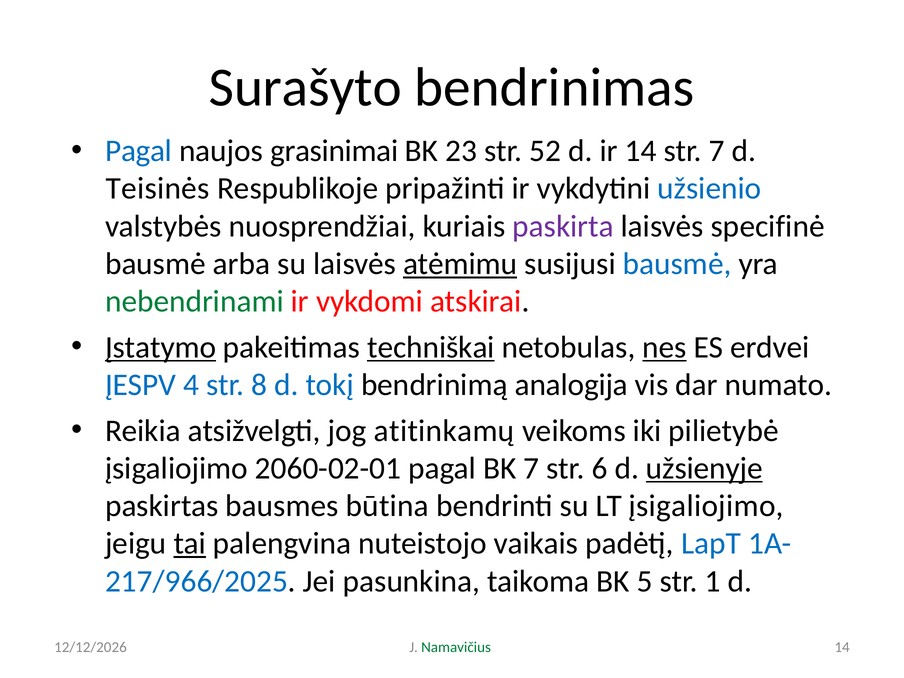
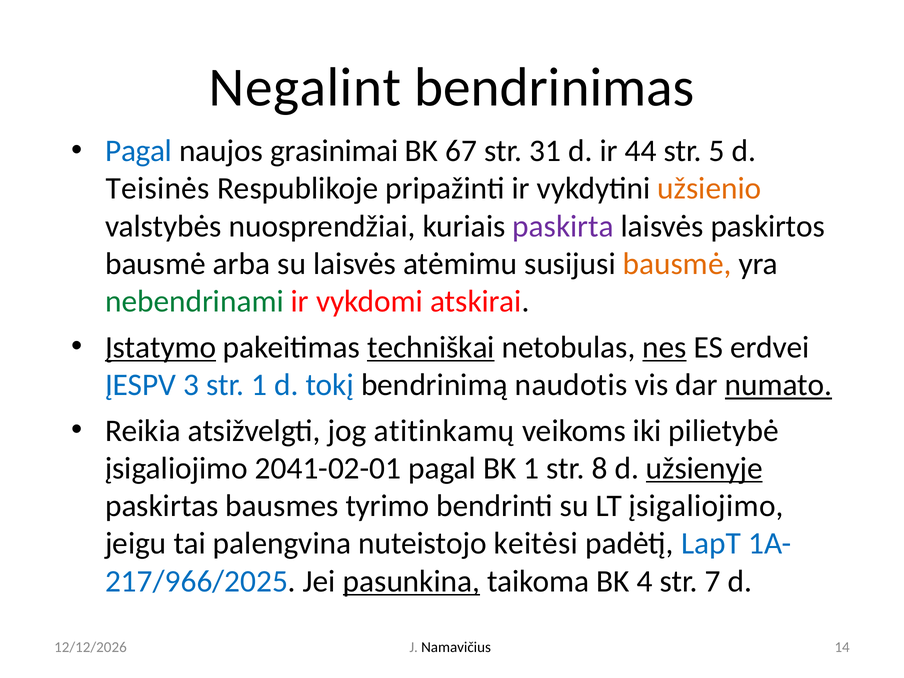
Surašyto: Surašyto -> Negalint
23: 23 -> 67
52: 52 -> 31
ir 14: 14 -> 44
str 7: 7 -> 5
užsienio colour: blue -> orange
specifinė: specifinė -> paskirtos
atėmimu underline: present -> none
bausmė at (677, 264) colour: blue -> orange
4: 4 -> 3
str 8: 8 -> 1
analogija: analogija -> naudotis
numato underline: none -> present
2060-02-01: 2060-02-01 -> 2041-02-01
BK 7: 7 -> 1
6: 6 -> 8
būtina: būtina -> tyrimo
tai underline: present -> none
vaikais: vaikais -> keitėsi
pasunkina underline: none -> present
5: 5 -> 4
1: 1 -> 7
Namavičius colour: green -> black
